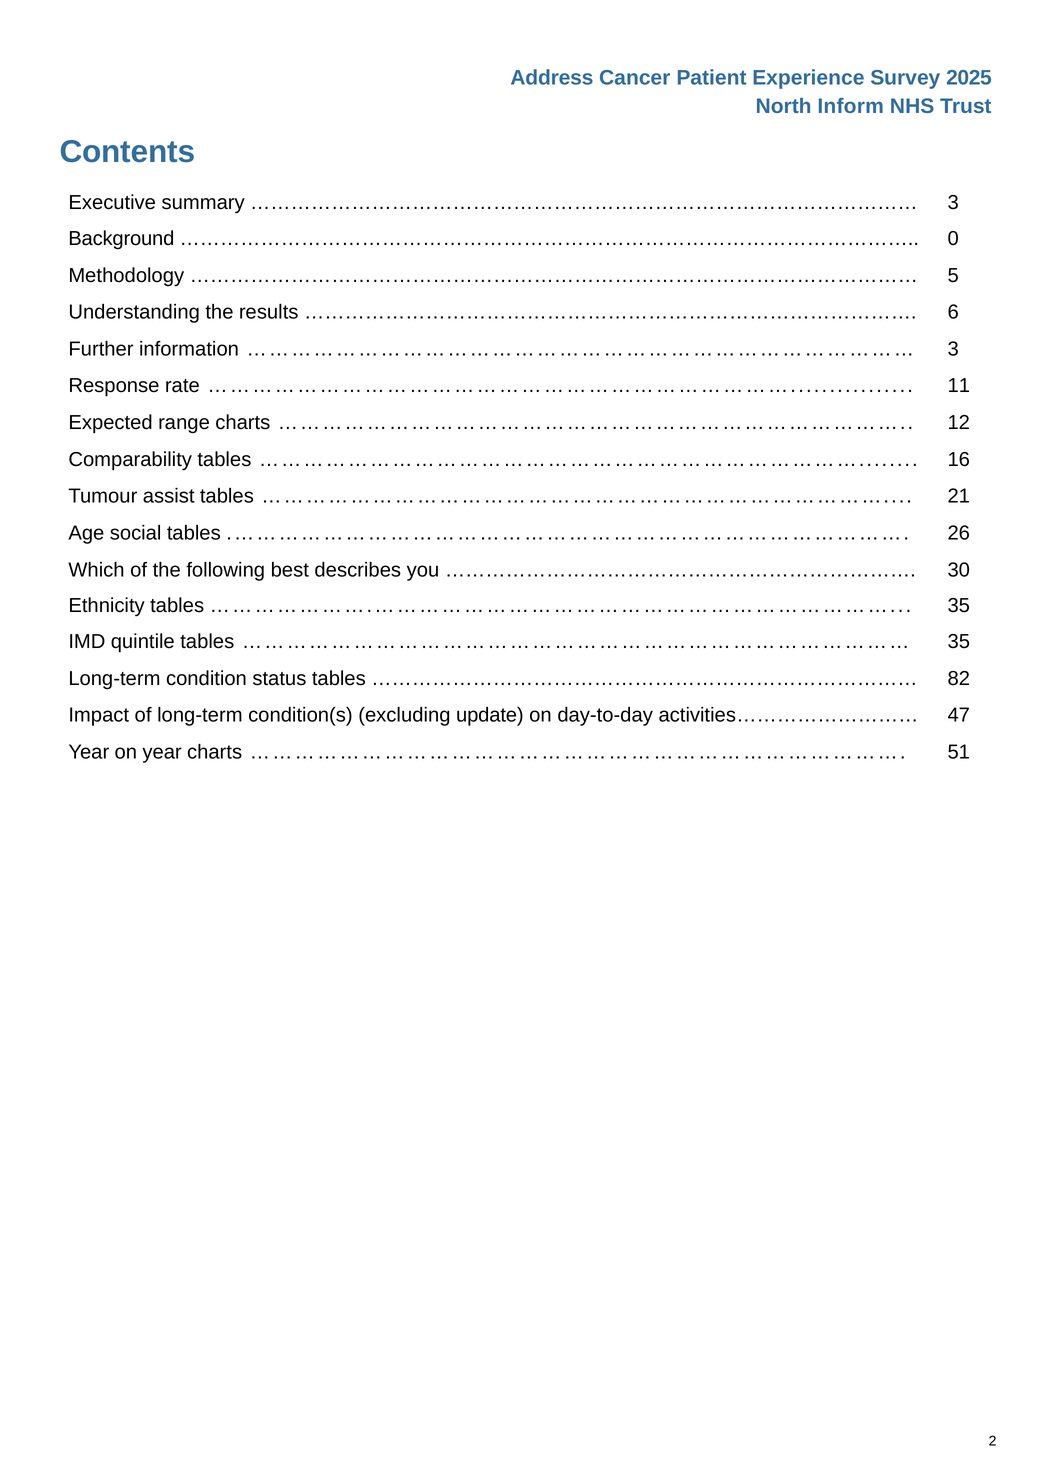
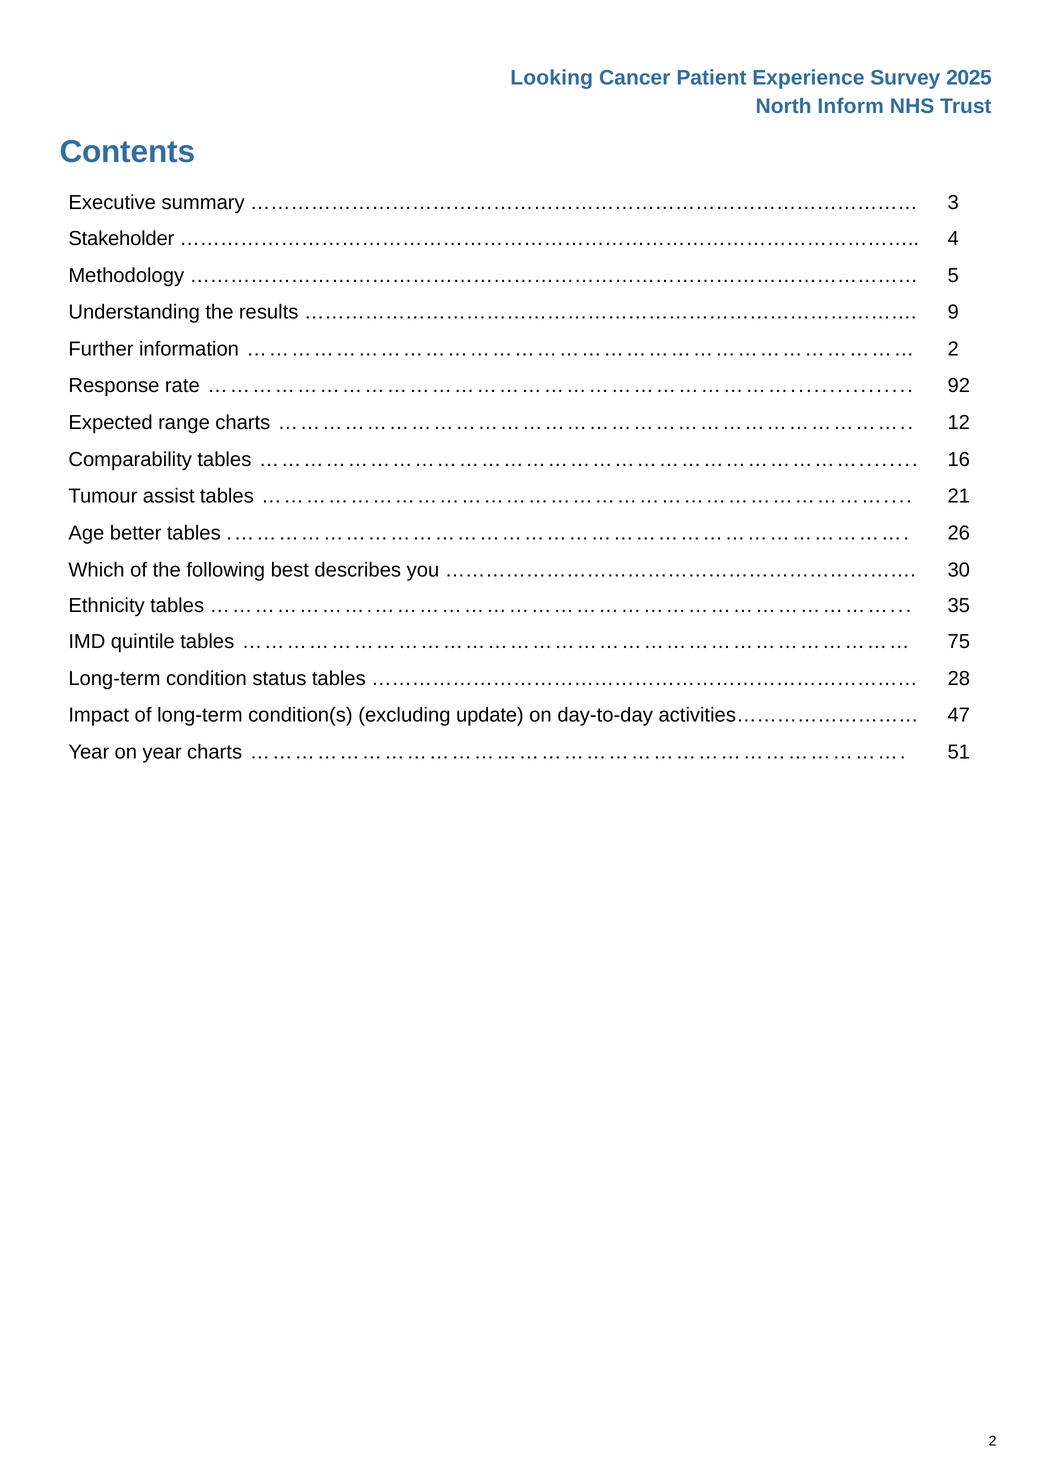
Address: Address -> Looking
Background: Background -> Stakeholder
0: 0 -> 4
6: 6 -> 9
3 at (953, 349): 3 -> 2
11: 11 -> 92
social: social -> better
35 at (959, 642): 35 -> 75
82: 82 -> 28
